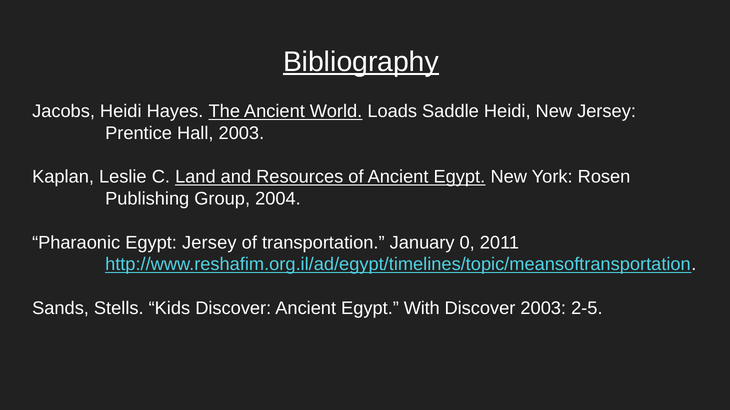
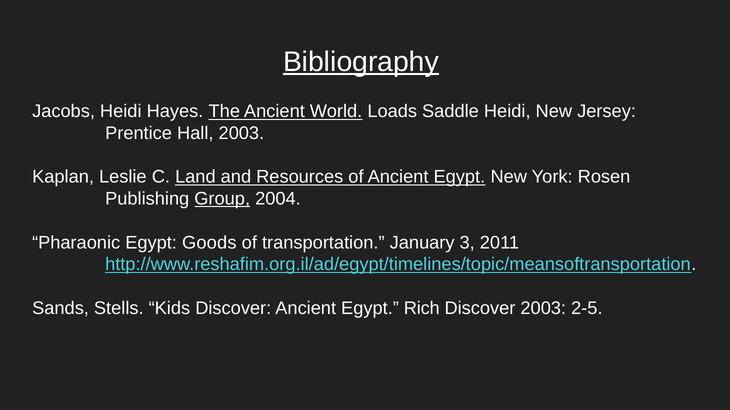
Group underline: none -> present
Egypt Jersey: Jersey -> Goods
0: 0 -> 3
With: With -> Rich
